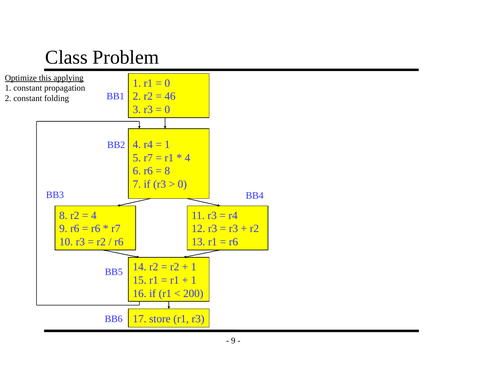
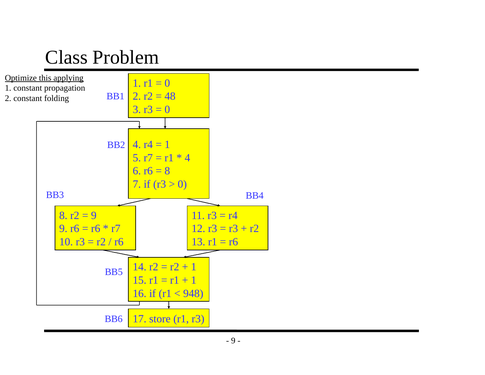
46: 46 -> 48
4 at (94, 215): 4 -> 9
200: 200 -> 948
